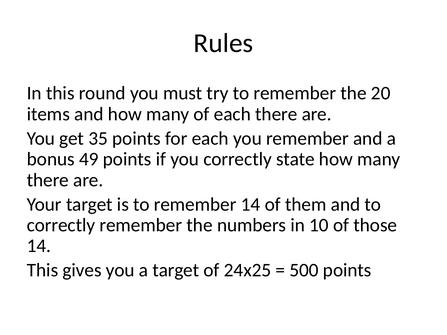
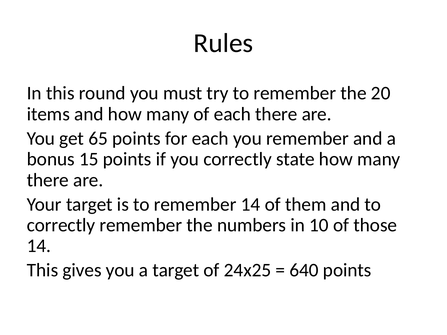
35: 35 -> 65
49: 49 -> 15
500: 500 -> 640
